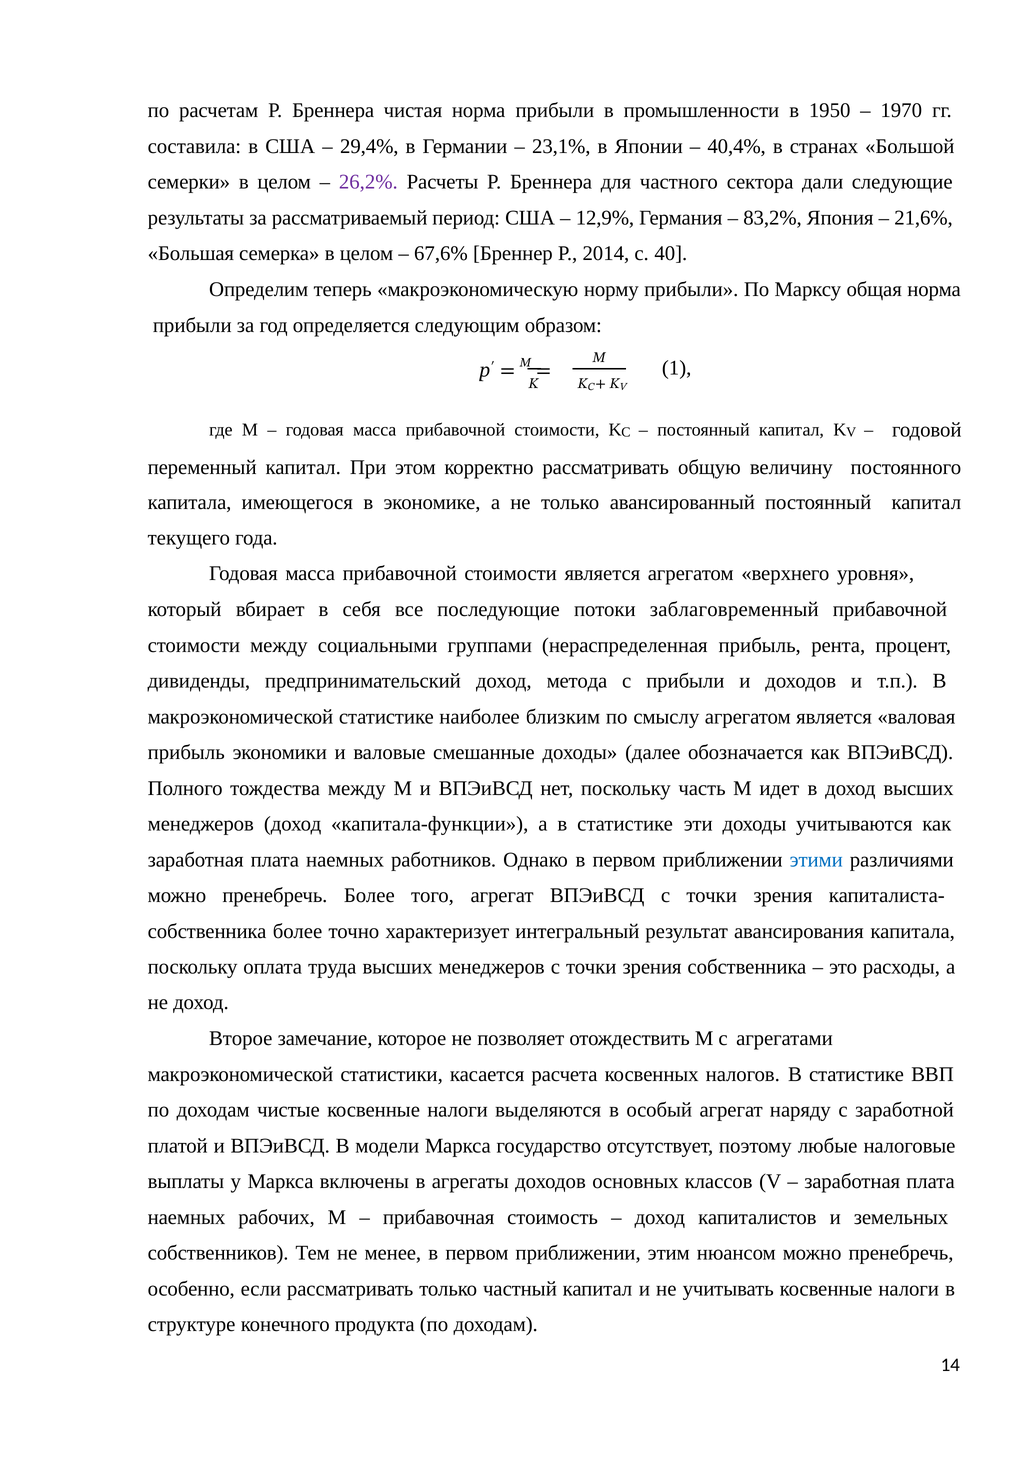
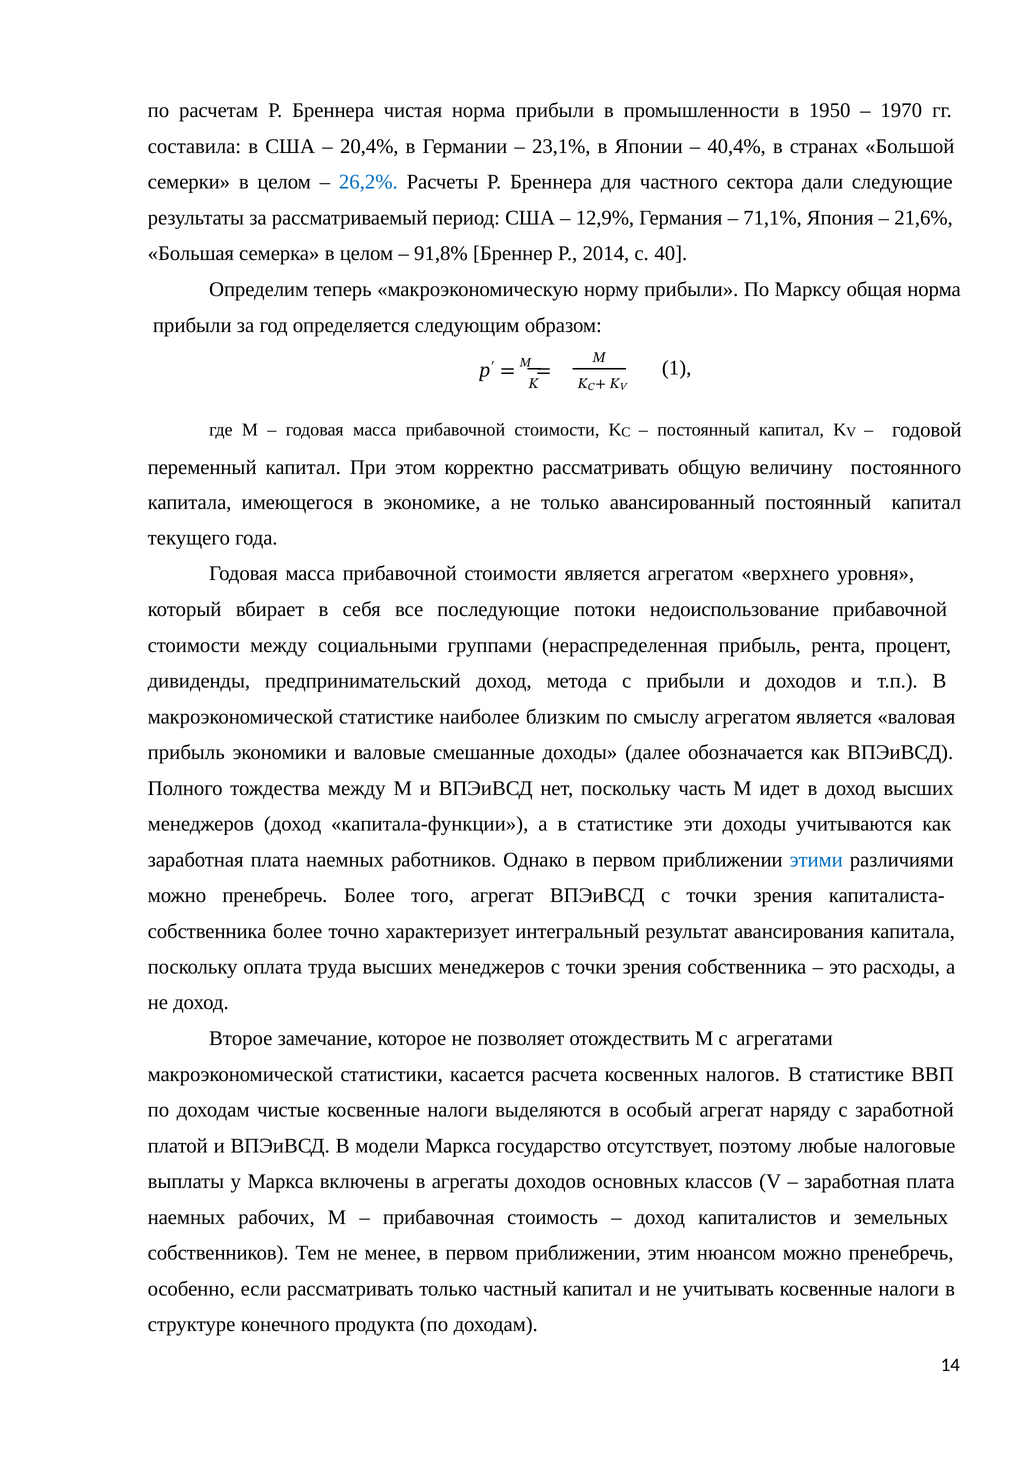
29,4%: 29,4% -> 20,4%
26,2% colour: purple -> blue
83,2%: 83,2% -> 71,1%
67,6%: 67,6% -> 91,8%
заблаговременный: заблаговременный -> недоиспользование
